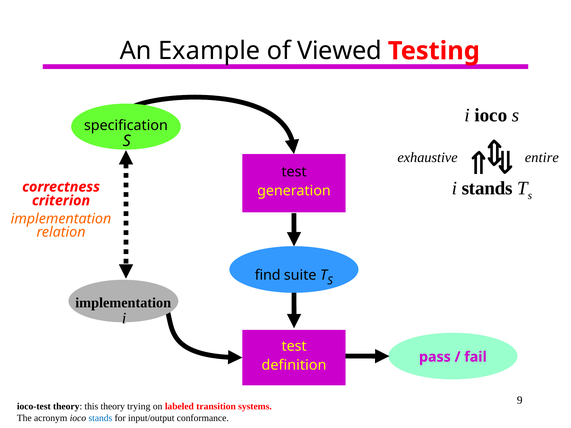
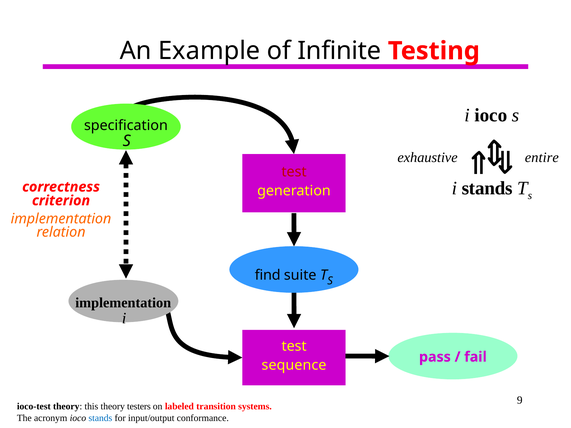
Viewed: Viewed -> Infinite
test at (294, 172) colour: black -> red
definition: definition -> sequence
trying: trying -> testers
